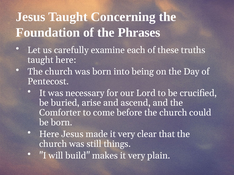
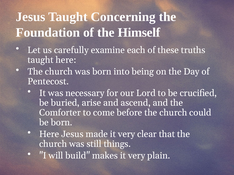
Phrases: Phrases -> Himself
